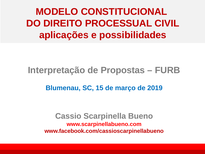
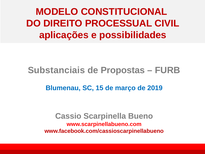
Interpretação: Interpretação -> Substanciais
